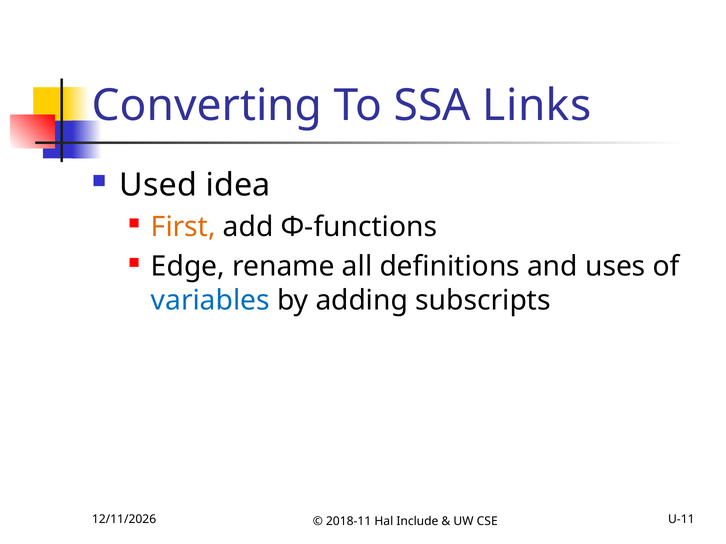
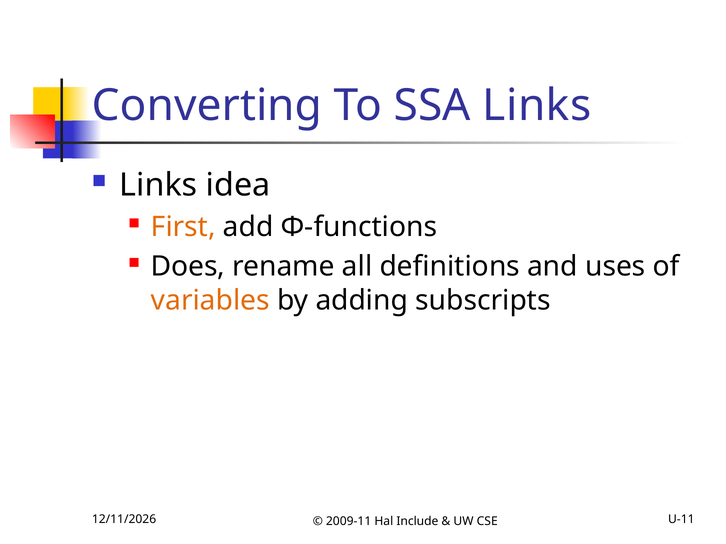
Used at (158, 185): Used -> Links
Edge: Edge -> Does
variables colour: blue -> orange
2018-11: 2018-11 -> 2009-11
